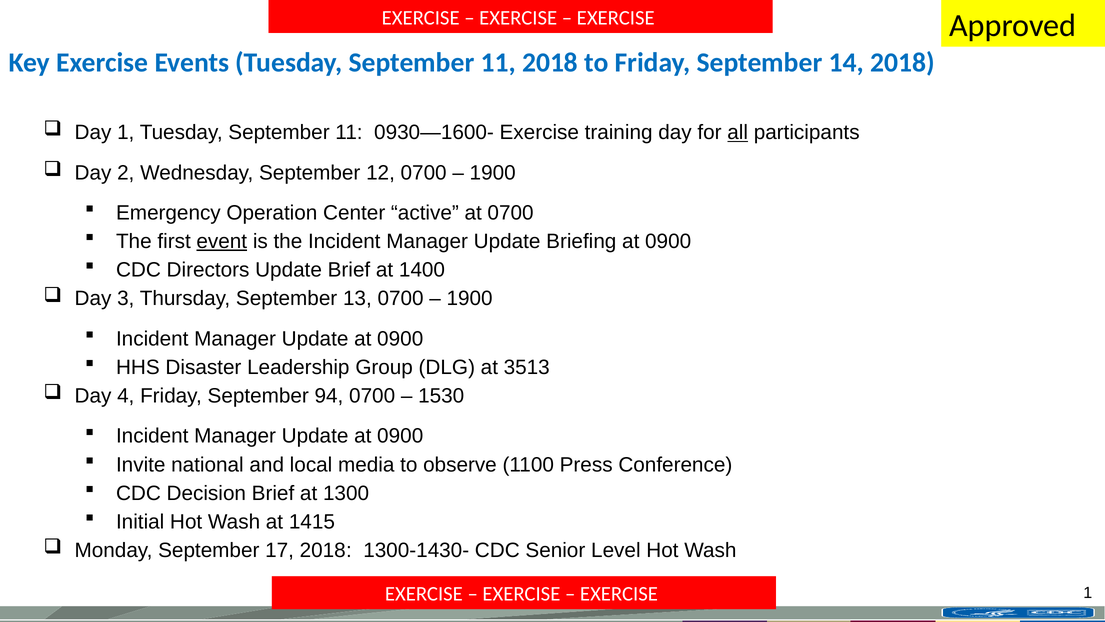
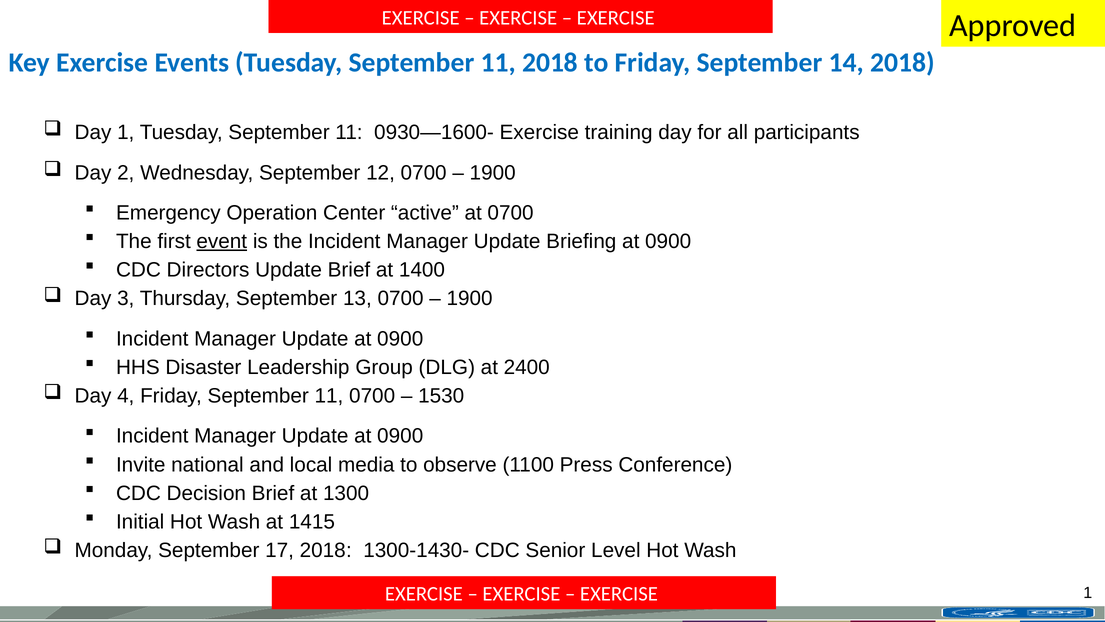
all underline: present -> none
3513: 3513 -> 2400
Friday September 94: 94 -> 11
